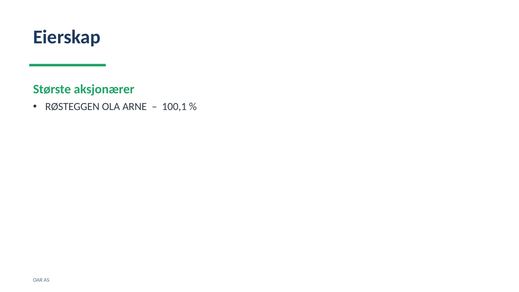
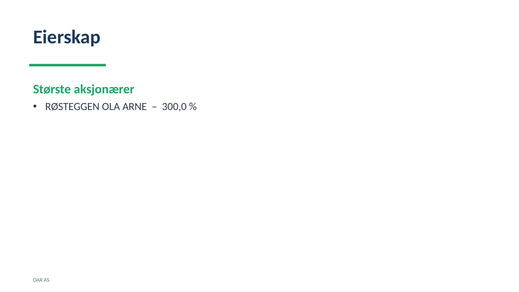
100,1: 100,1 -> 300,0
